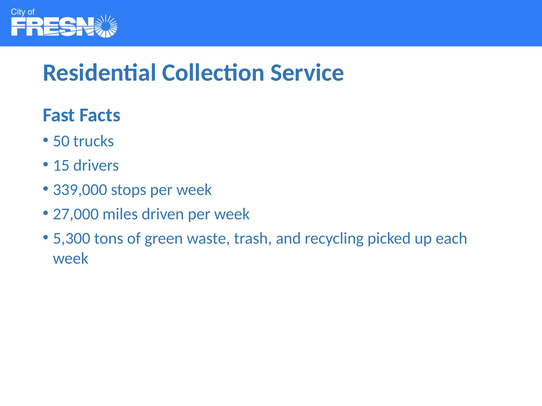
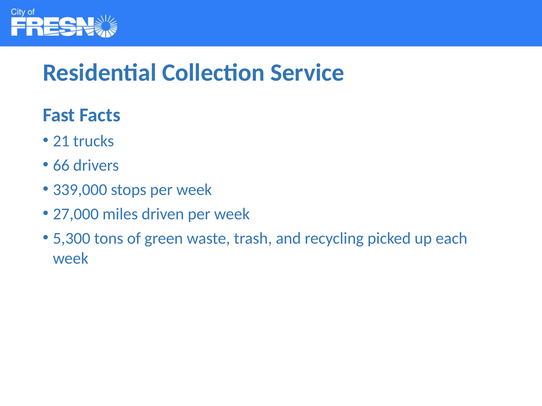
50: 50 -> 21
15: 15 -> 66
